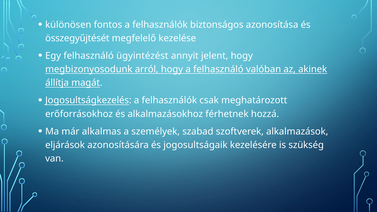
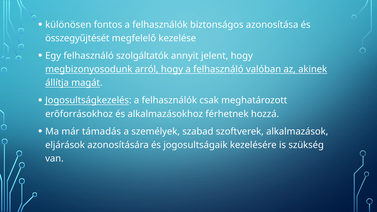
ügyintézést: ügyintézést -> szolgáltatók
alkalmas: alkalmas -> támadás
